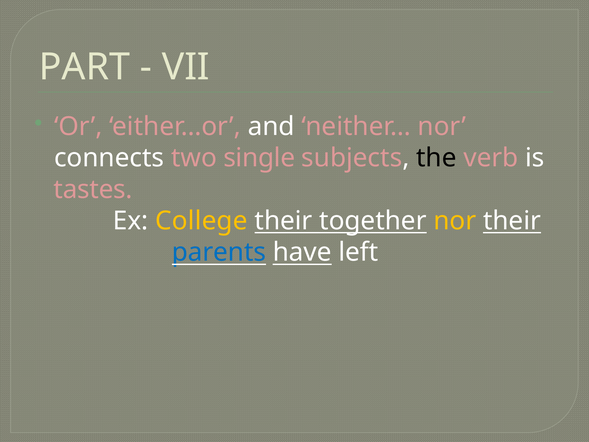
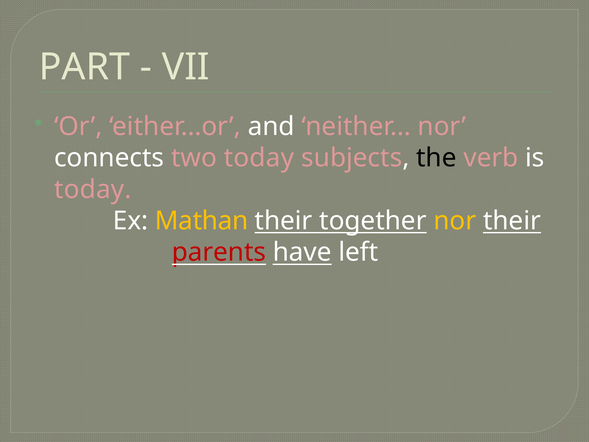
two single: single -> today
tastes at (93, 189): tastes -> today
College: College -> Mathan
parents colour: blue -> red
